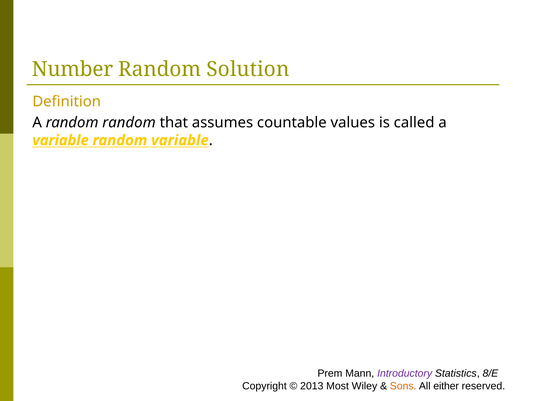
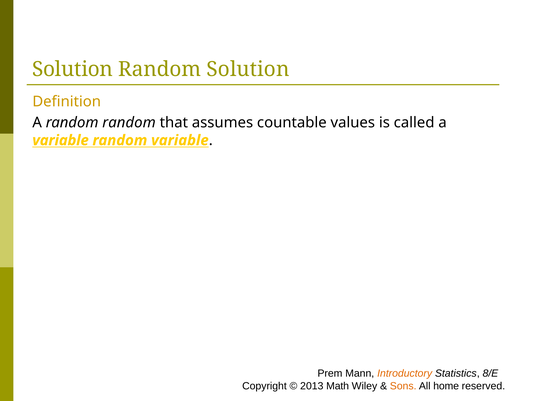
Number at (73, 69): Number -> Solution
Introductory colour: purple -> orange
Most: Most -> Math
either: either -> home
